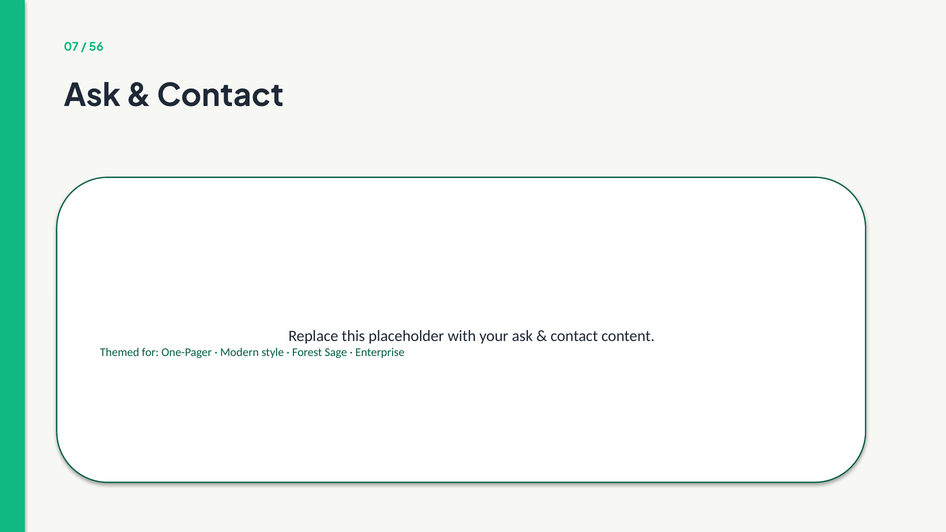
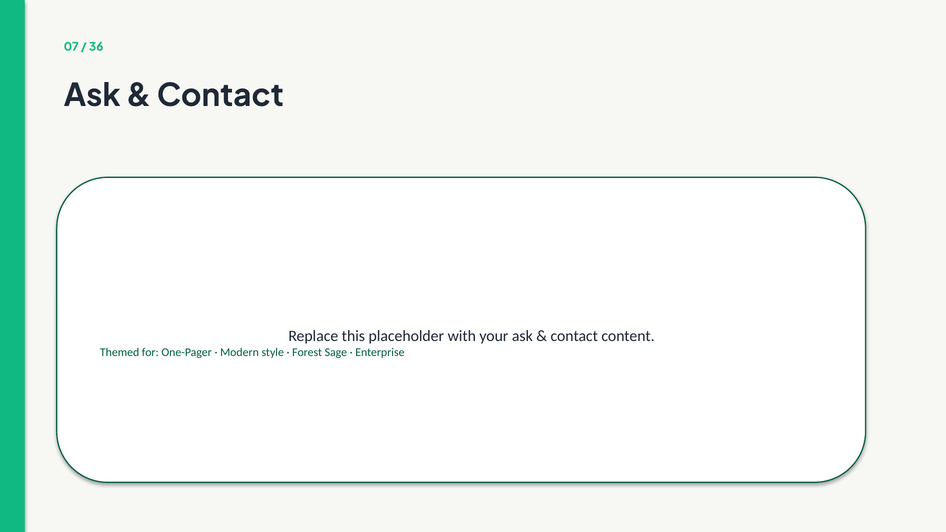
56: 56 -> 36
